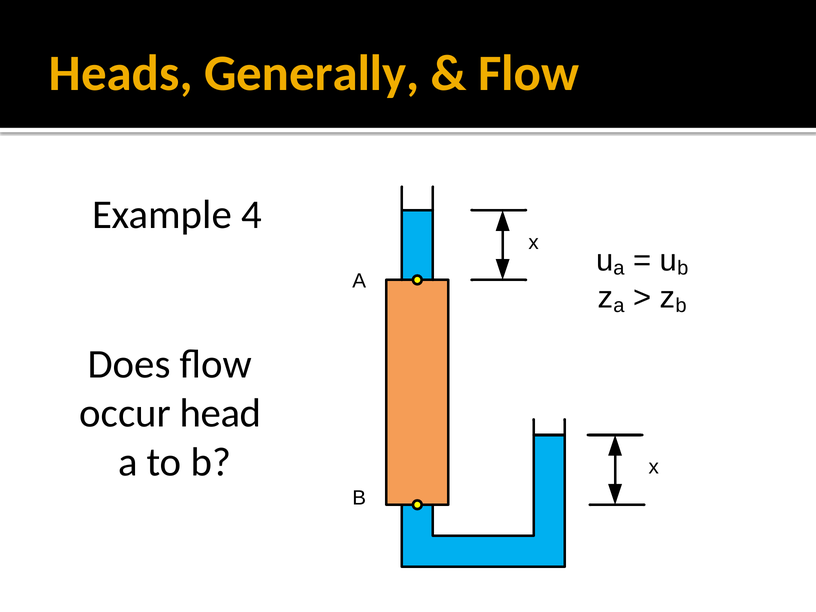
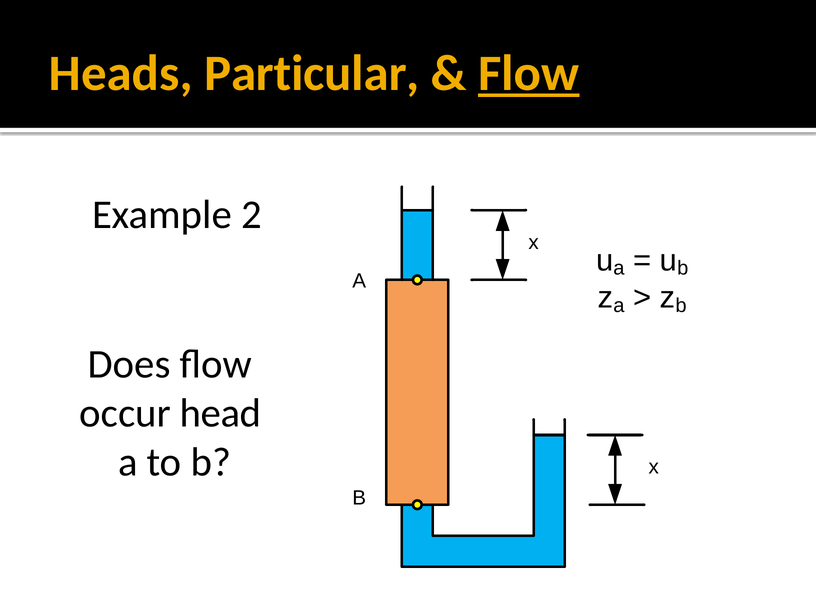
Generally: Generally -> Particular
Flow at (529, 73) underline: none -> present
4: 4 -> 2
